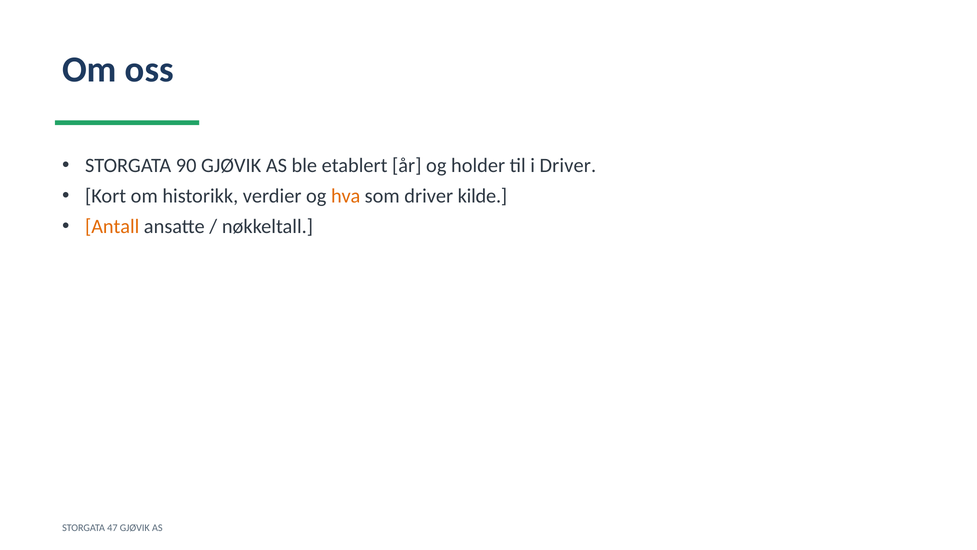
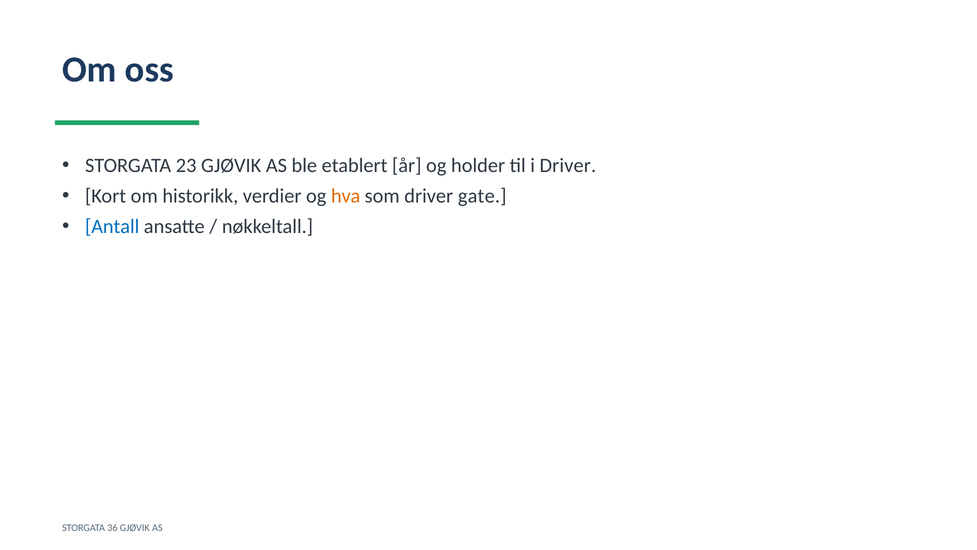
90: 90 -> 23
kilde: kilde -> gate
Antall colour: orange -> blue
47: 47 -> 36
